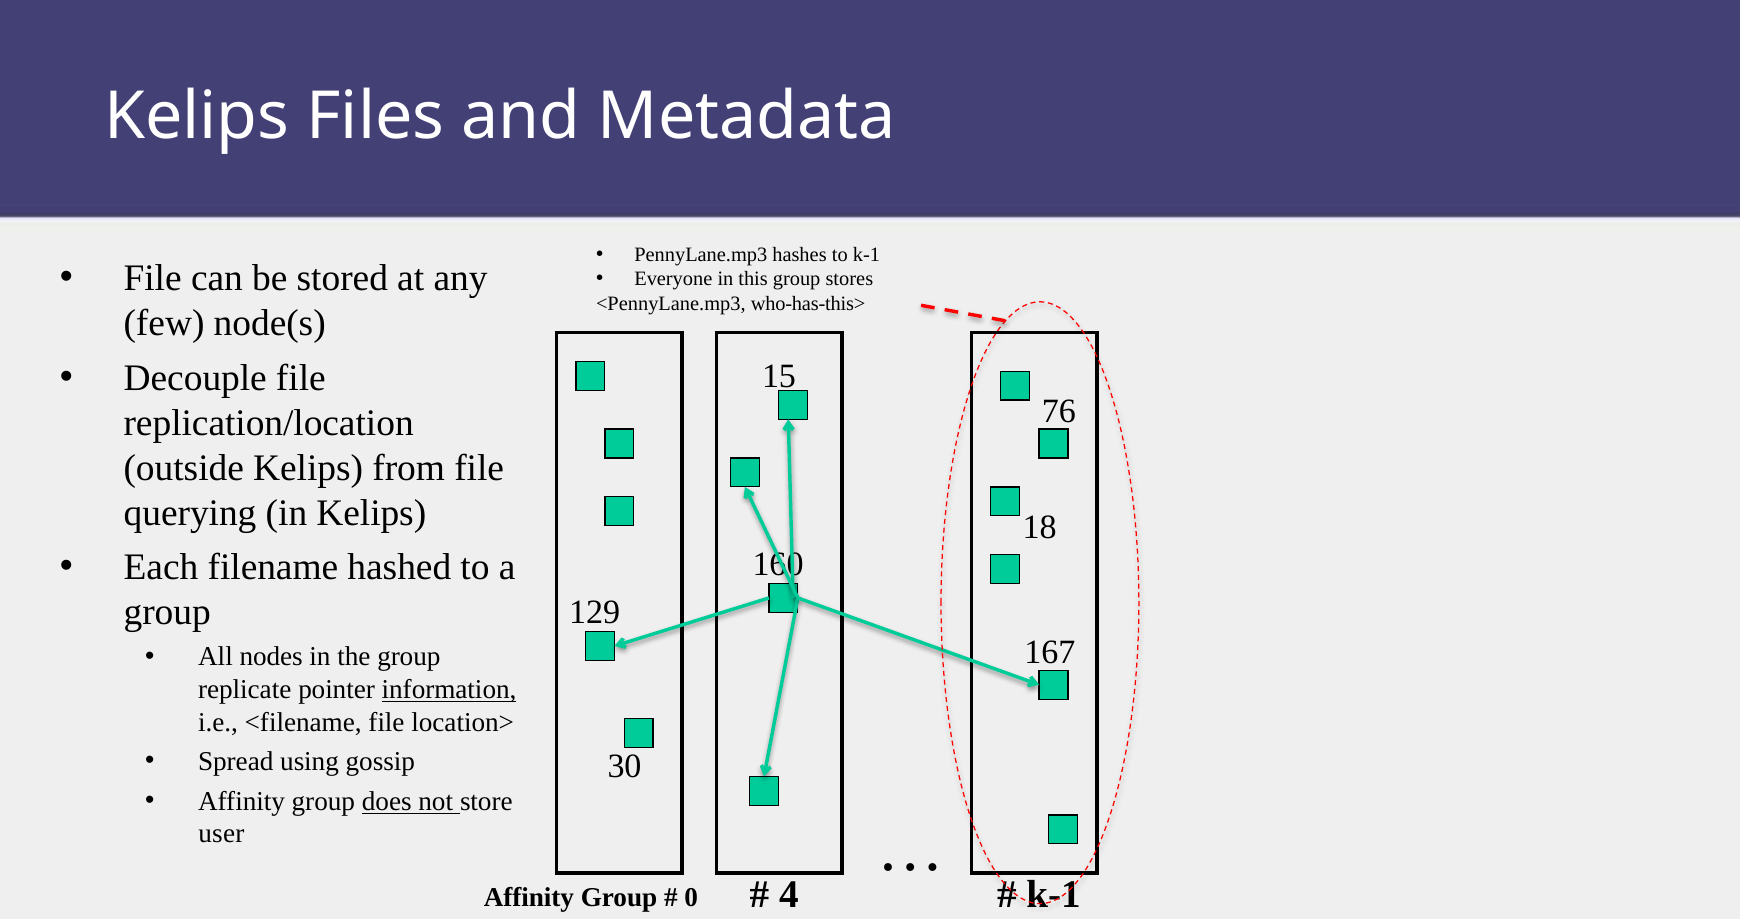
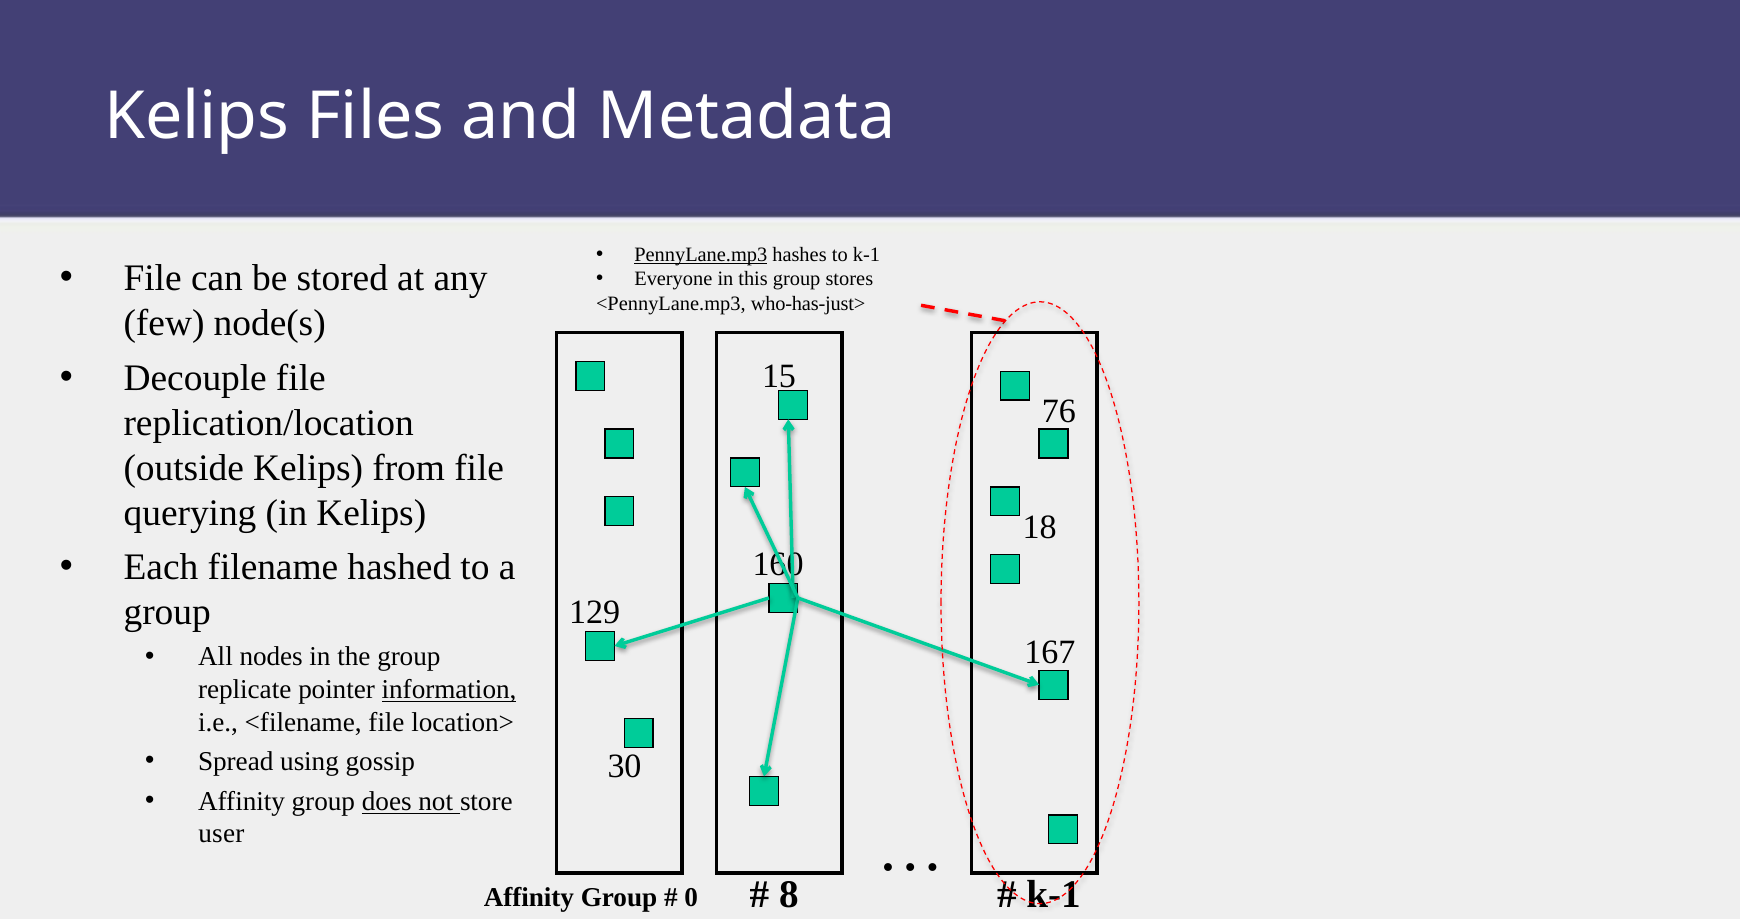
PennyLane.mp3 underline: none -> present
who-has-this>: who-has-this> -> who-has-just>
4: 4 -> 8
